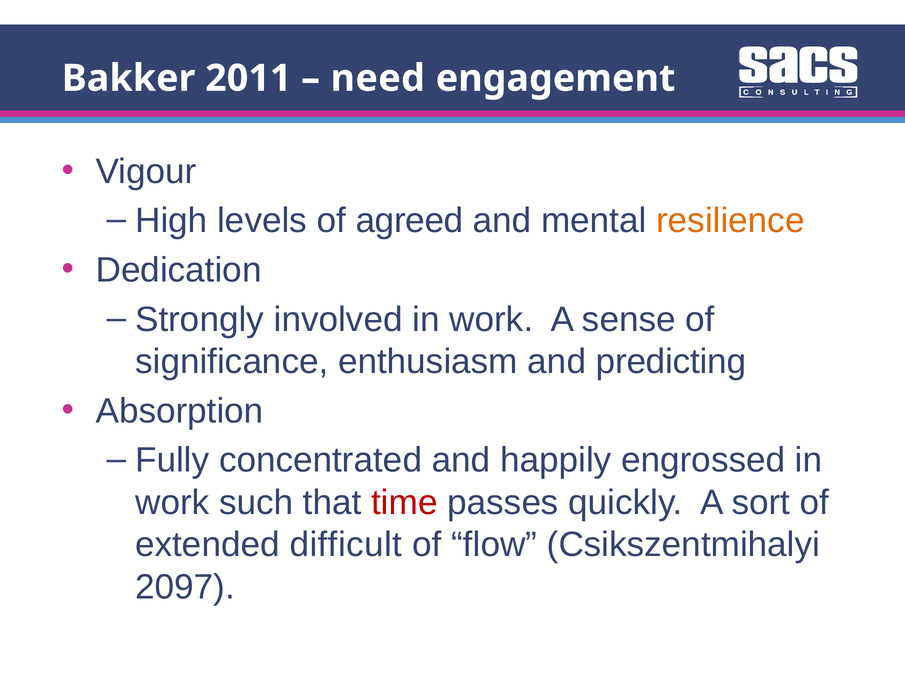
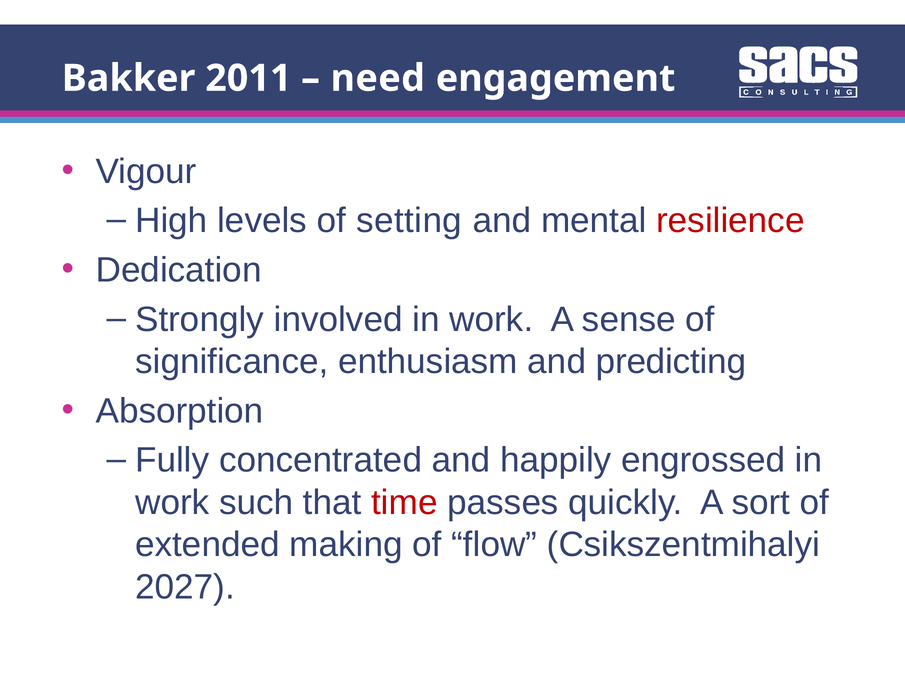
agreed: agreed -> setting
resilience colour: orange -> red
difficult: difficult -> making
2097: 2097 -> 2027
